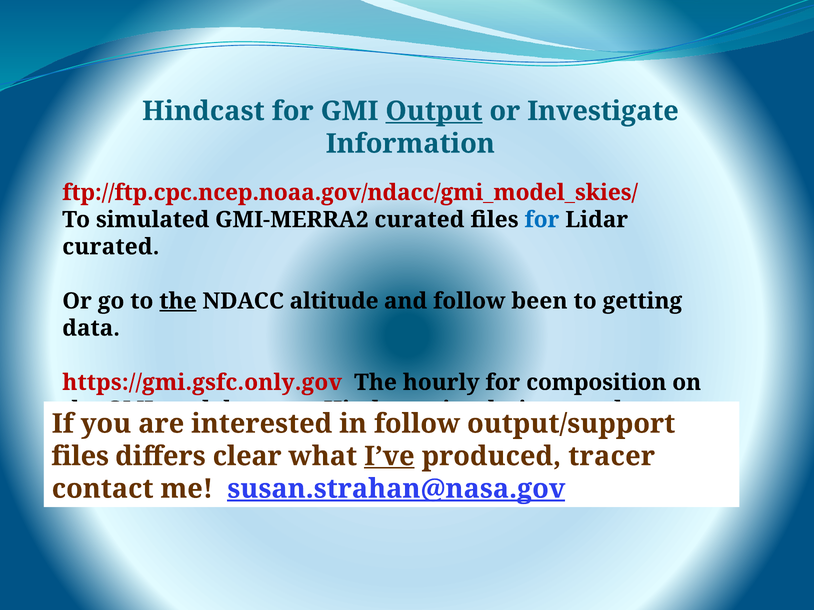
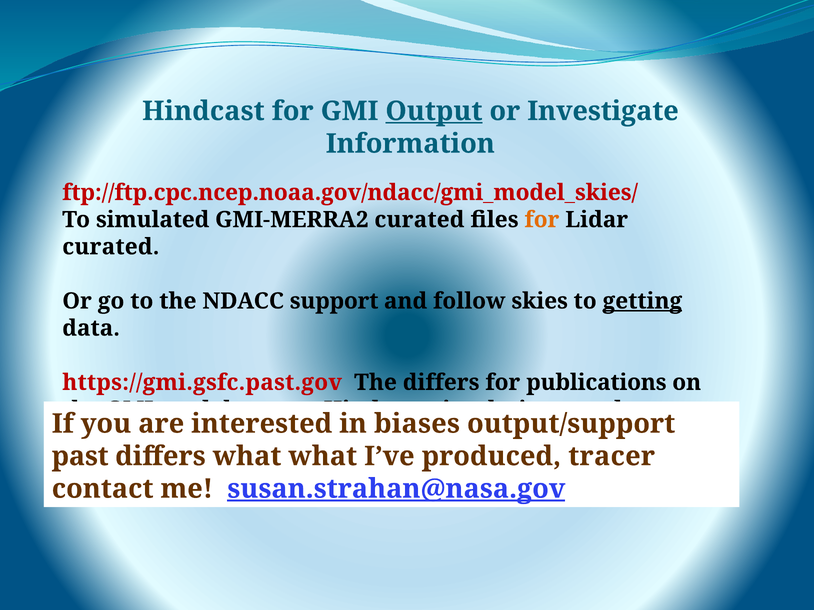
for at (542, 220) colour: blue -> orange
the at (178, 301) underline: present -> none
altitude: altitude -> support
been: been -> skies
getting underline: none -> present
https://gmi.gsfc.only.gov: https://gmi.gsfc.only.gov -> https://gmi.gsfc.past.gov
The hourly: hourly -> differs
for composition: composition -> publications
follow at (417, 424): follow -> biases
files at (80, 457): files -> past
differs clear: clear -> what
I’ve underline: present -> none
